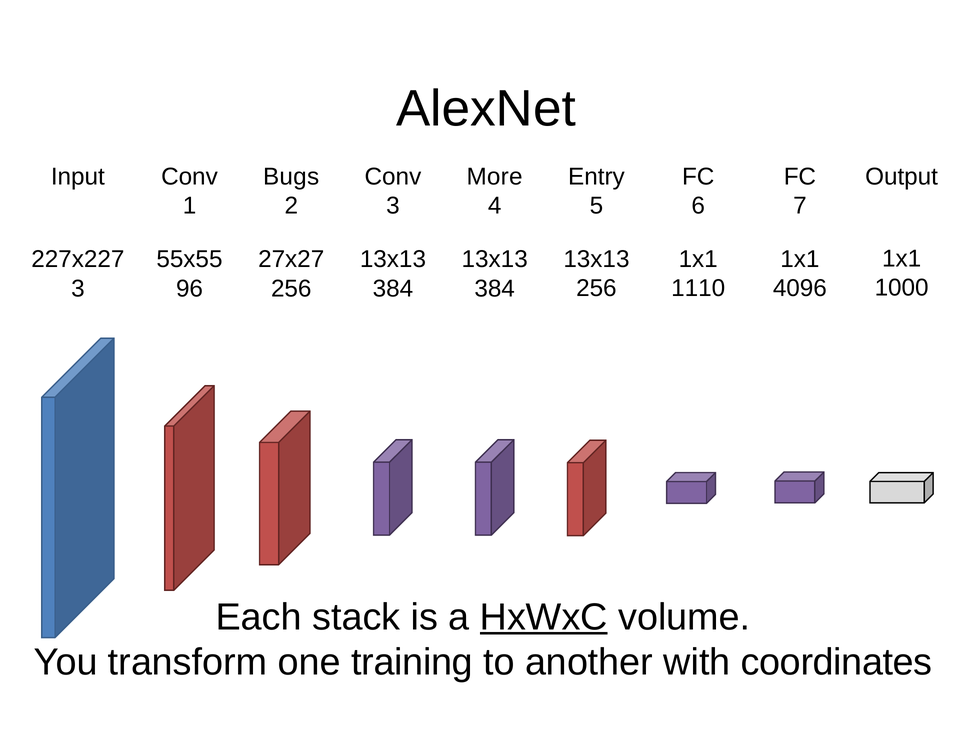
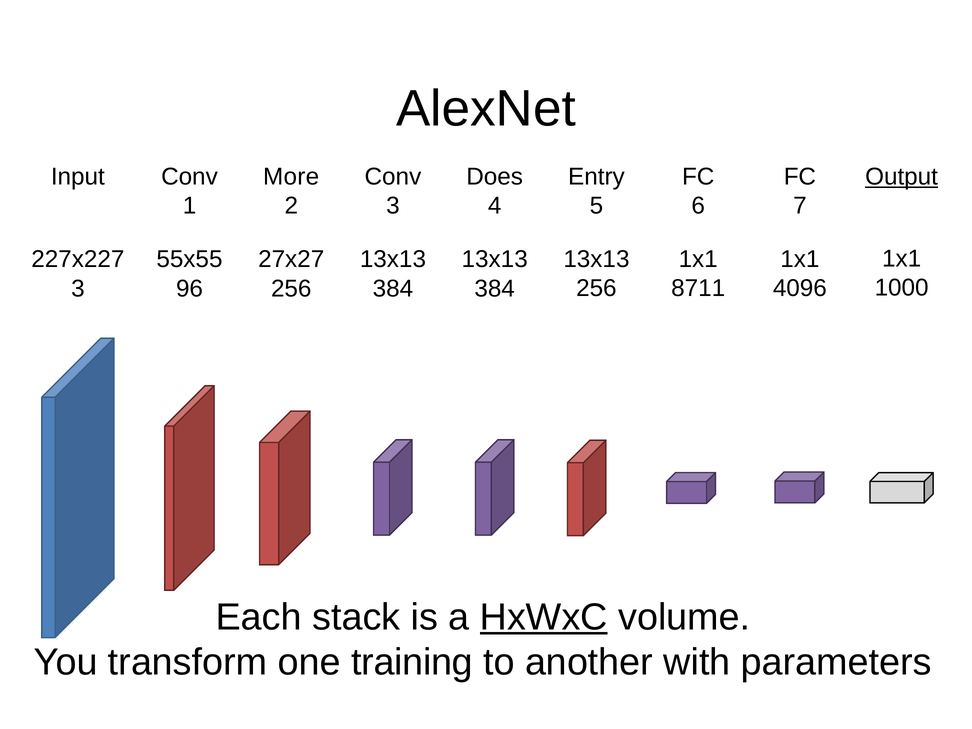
Bugs: Bugs -> More
More: More -> Does
Output underline: none -> present
1110: 1110 -> 8711
coordinates: coordinates -> parameters
